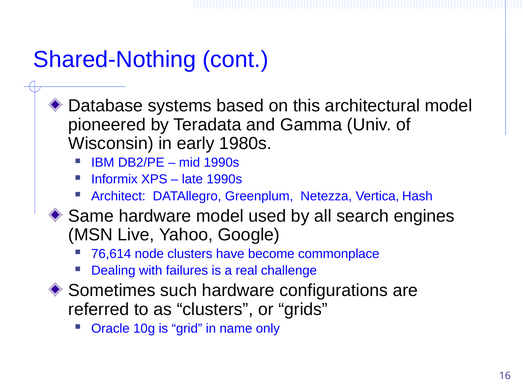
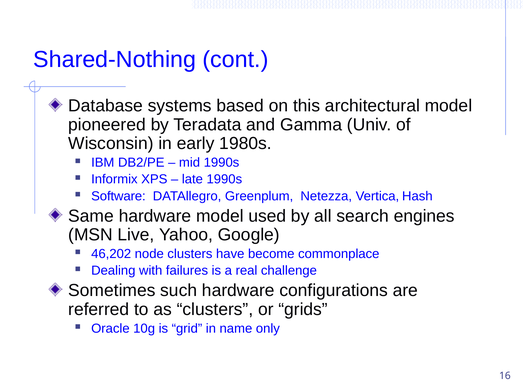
Architect: Architect -> Software
76,614: 76,614 -> 46,202
